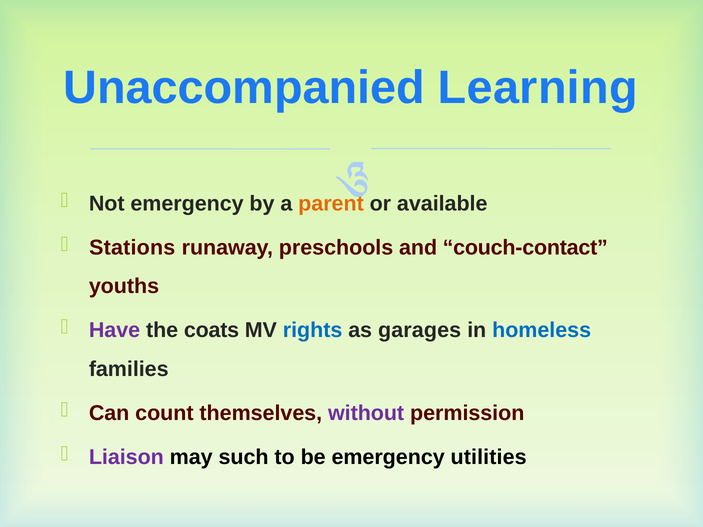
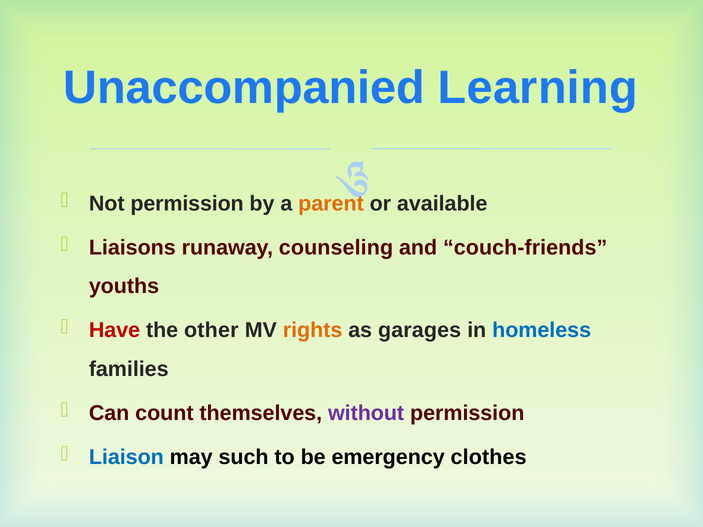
Not emergency: emergency -> permission
Stations: Stations -> Liaisons
preschools: preschools -> counseling
couch-contact: couch-contact -> couch-friends
Have colour: purple -> red
coats: coats -> other
rights colour: blue -> orange
Liaison colour: purple -> blue
utilities: utilities -> clothes
